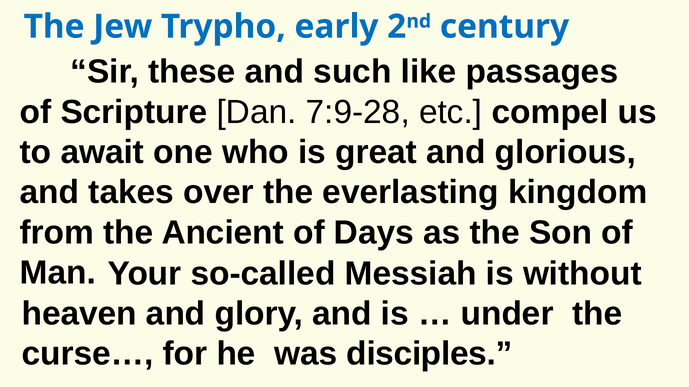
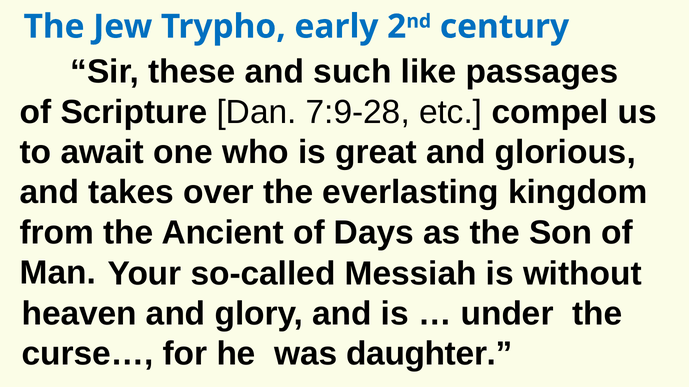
disciples: disciples -> daughter
